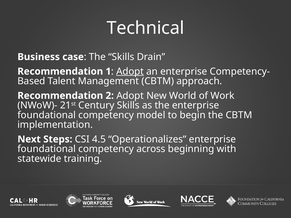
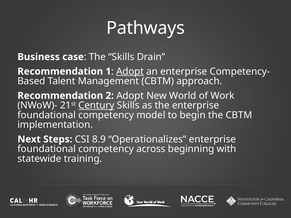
Technical: Technical -> Pathways
Century underline: none -> present
4.5: 4.5 -> 8.9
